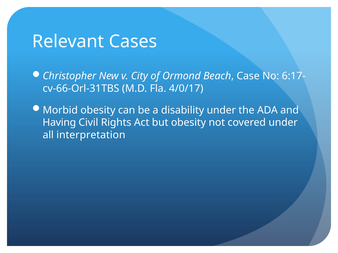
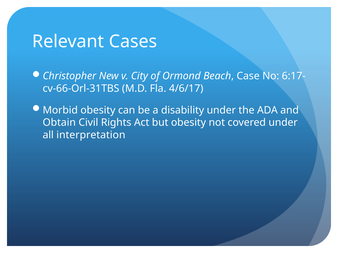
4/0/17: 4/0/17 -> 4/6/17
Having: Having -> Obtain
